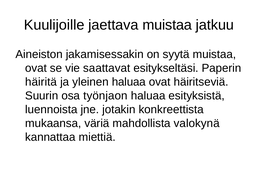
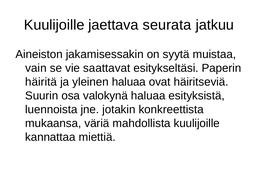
jaettava muistaa: muistaa -> seurata
ovat at (36, 68): ovat -> vain
työnjaon: työnjaon -> valokynä
mahdollista valokynä: valokynä -> kuulijoille
